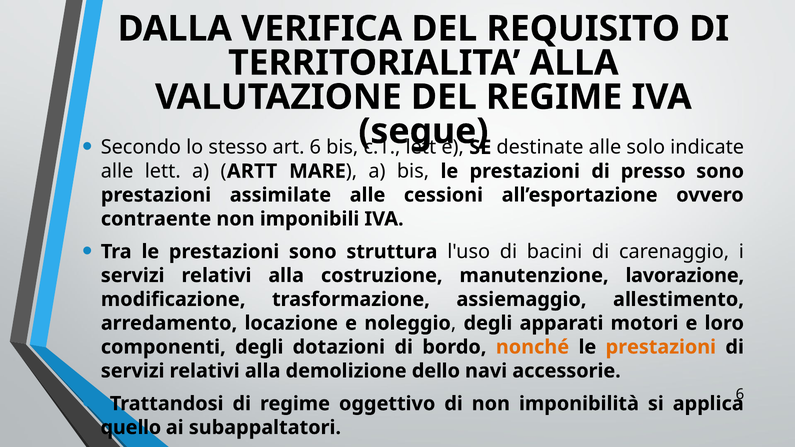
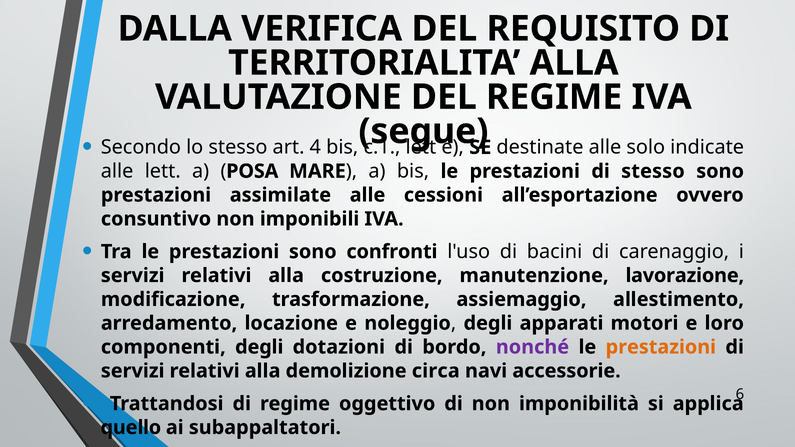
art 6: 6 -> 4
ARTT: ARTT -> POSA
di presso: presso -> stesso
contraente: contraente -> consuntivo
struttura: struttura -> confronti
nonché colour: orange -> purple
dello: dello -> circa
